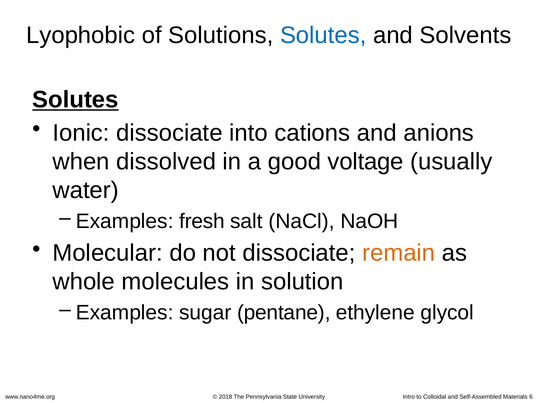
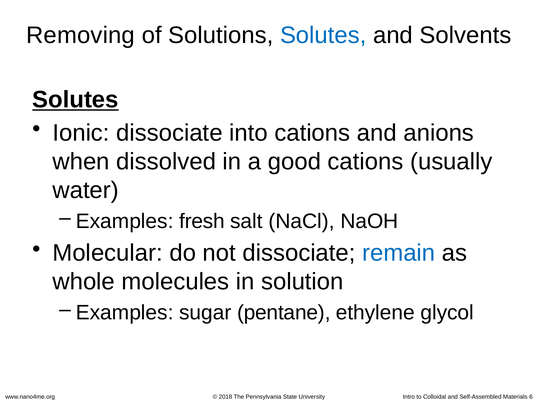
Lyophobic: Lyophobic -> Removing
good voltage: voltage -> cations
remain colour: orange -> blue
